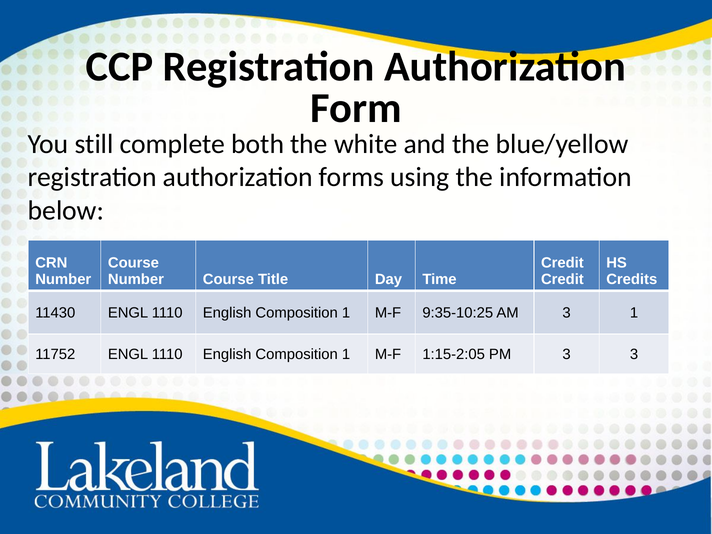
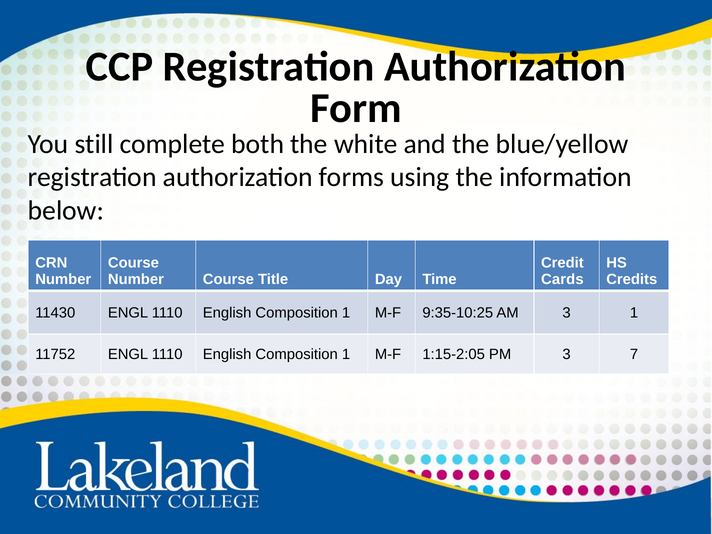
Credit at (562, 279): Credit -> Cards
3 3: 3 -> 7
